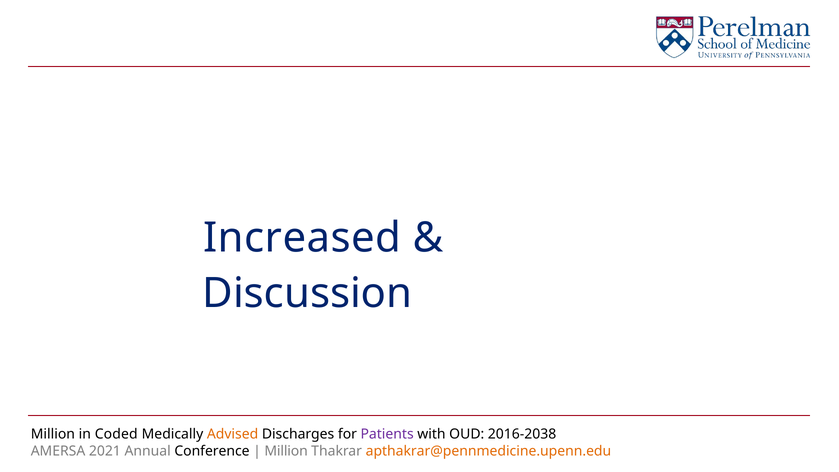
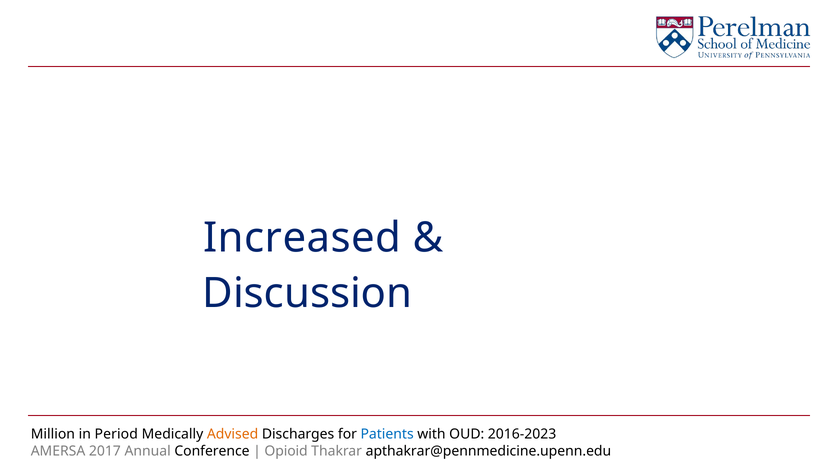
Coded: Coded -> Period
Patients colour: purple -> blue
2016-2038: 2016-2038 -> 2016-2023
2021: 2021 -> 2017
Million at (286, 451): Million -> Opioid
apthakrar@pennmedicine.upenn.edu colour: orange -> black
